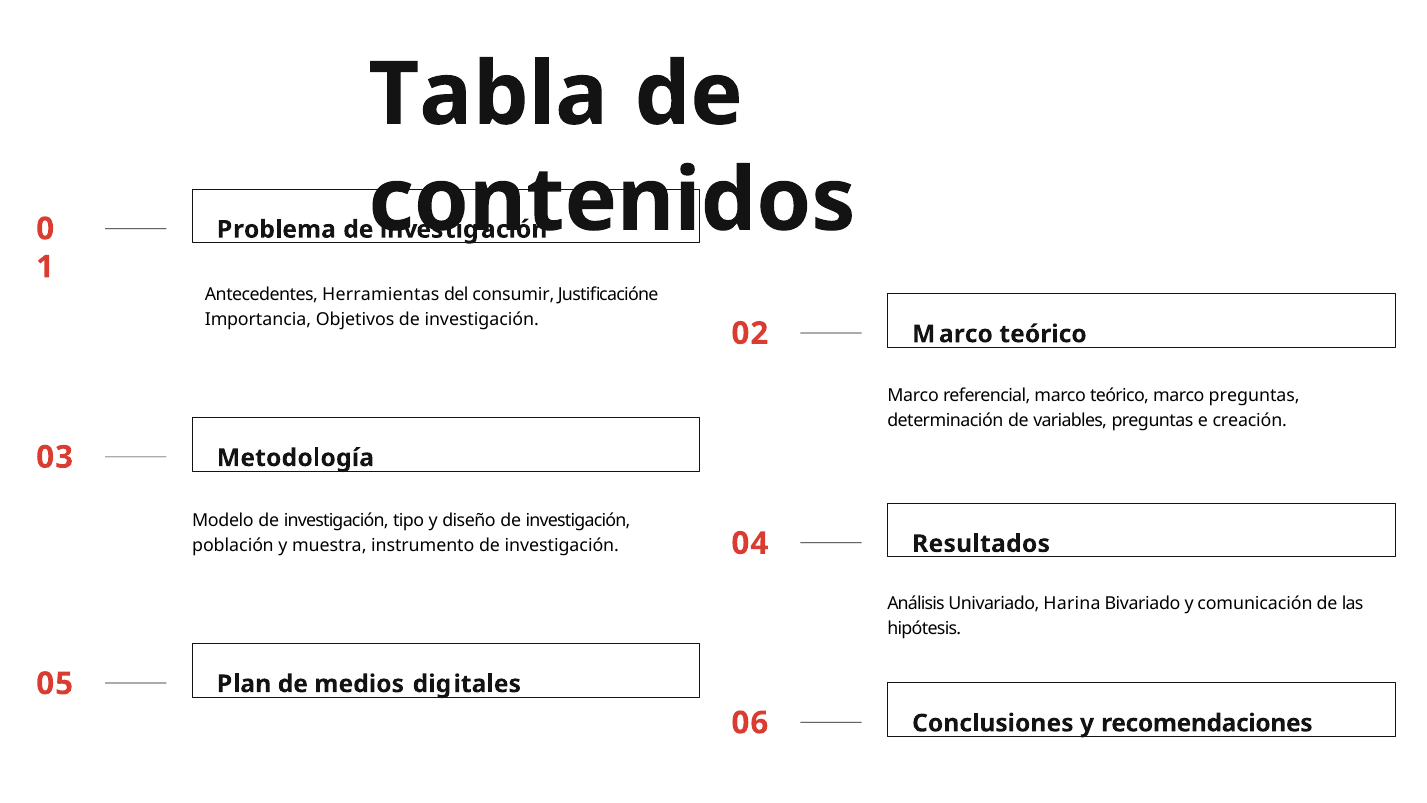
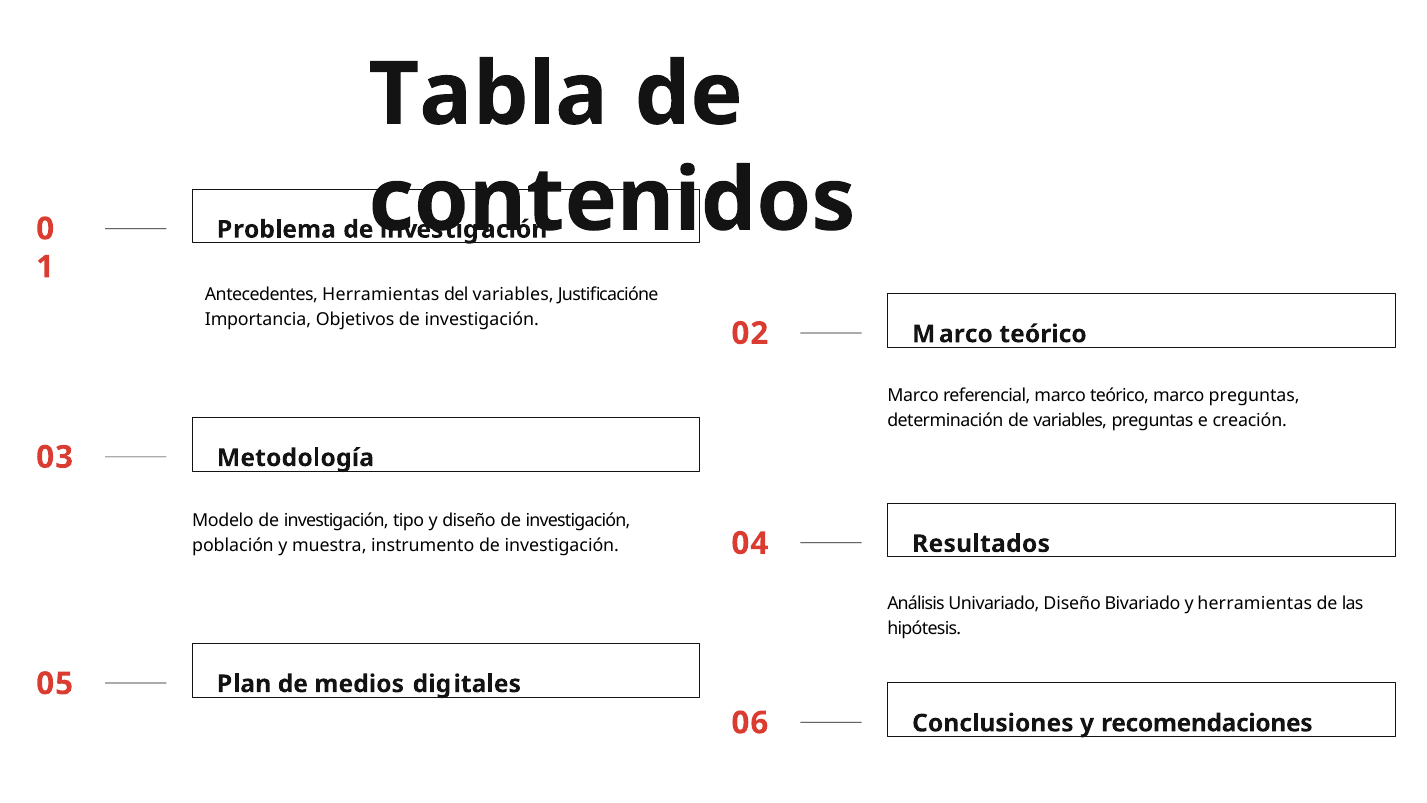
del consumir: consumir -> variables
Univariado Harina: Harina -> Diseño
y comunicación: comunicación -> herramientas
